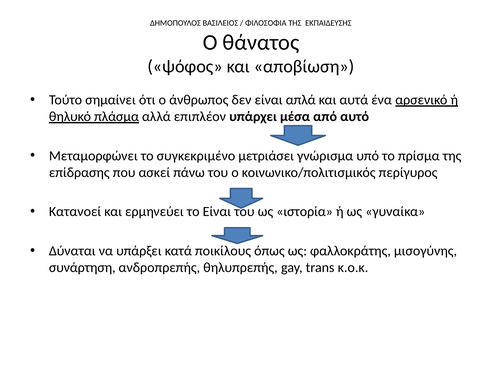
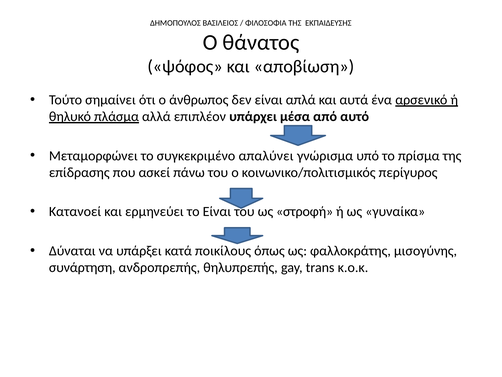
μετριάσει: μετριάσει -> απαλύνει
ιστορία: ιστορία -> στροφή
